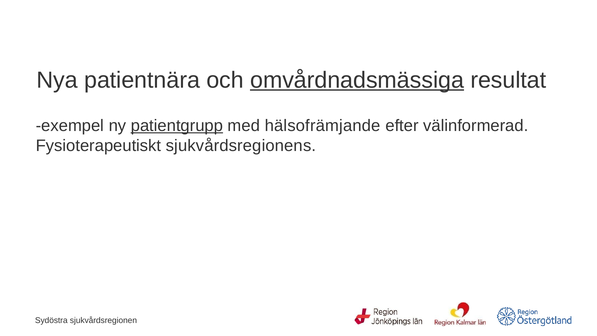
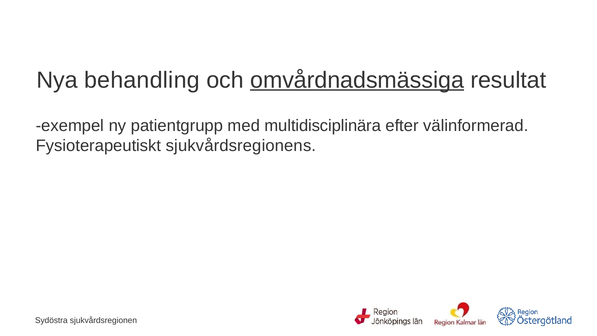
patientnära: patientnära -> behandling
patientgrupp underline: present -> none
hälsofrämjande: hälsofrämjande -> multidisciplinära
